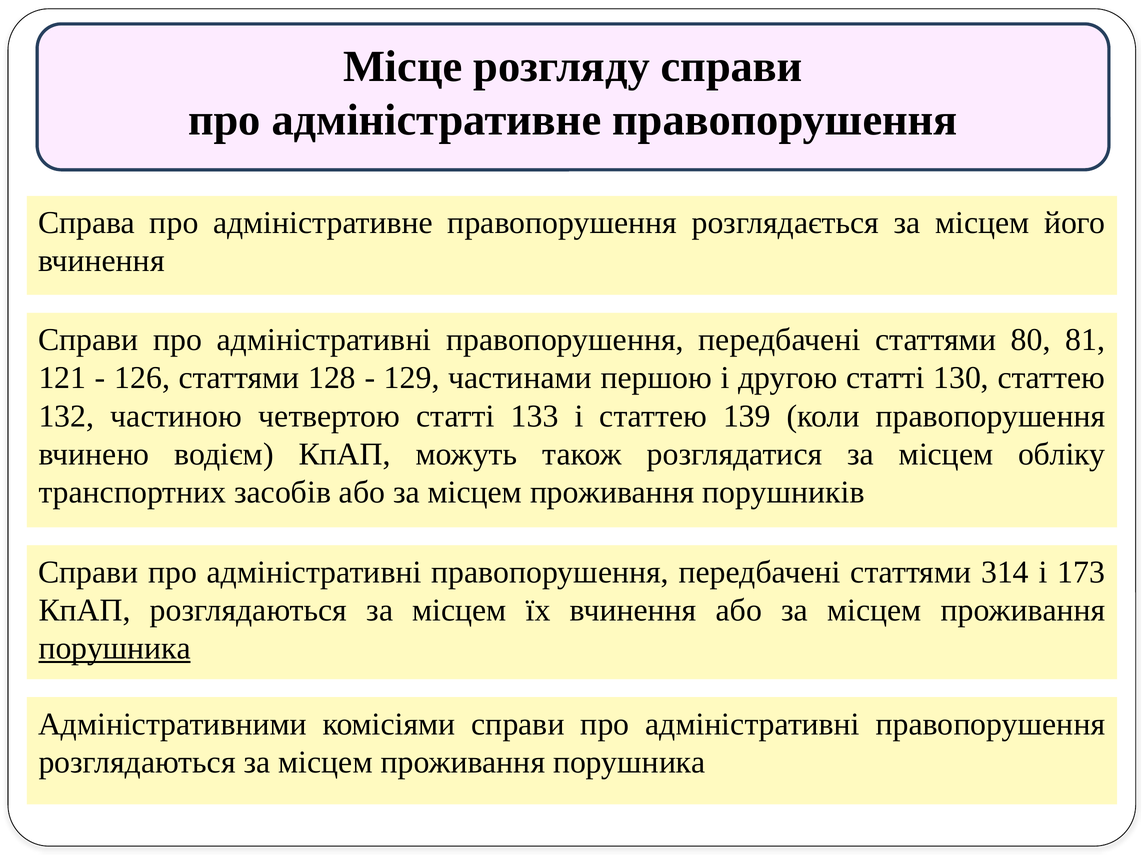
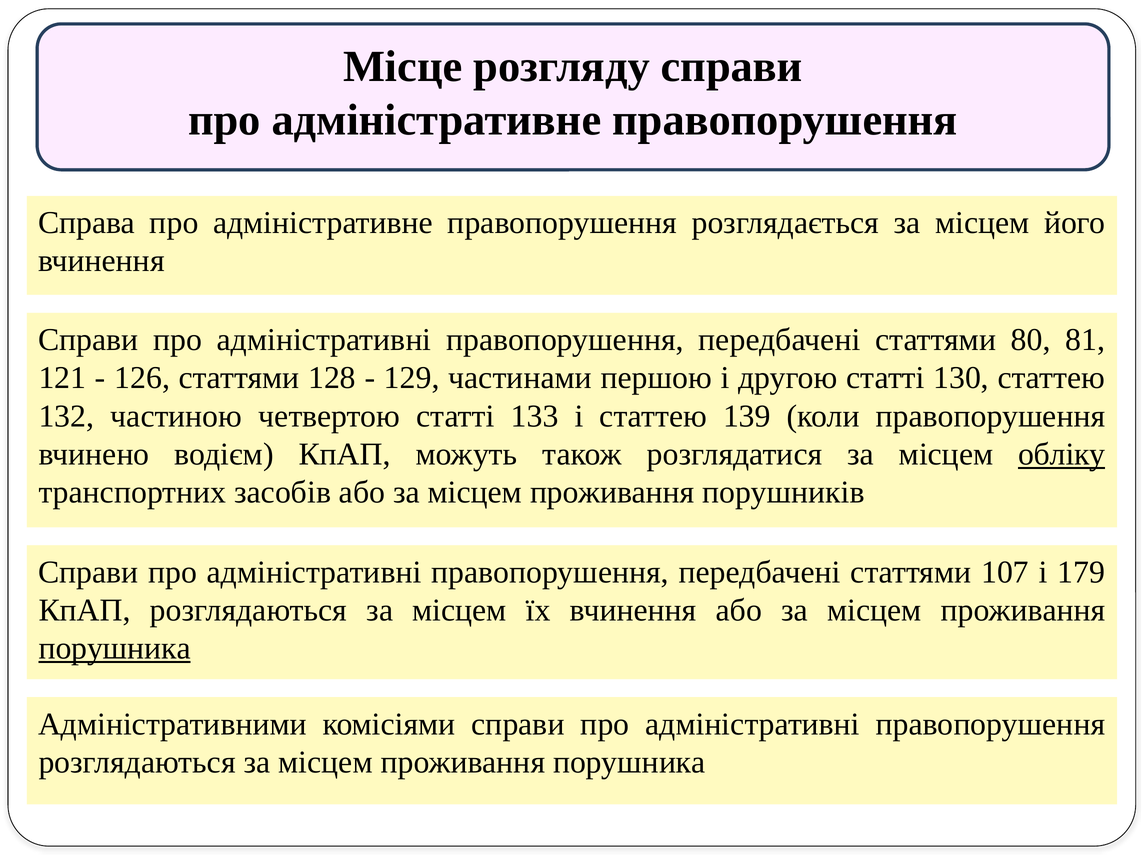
обліку underline: none -> present
314: 314 -> 107
173: 173 -> 179
